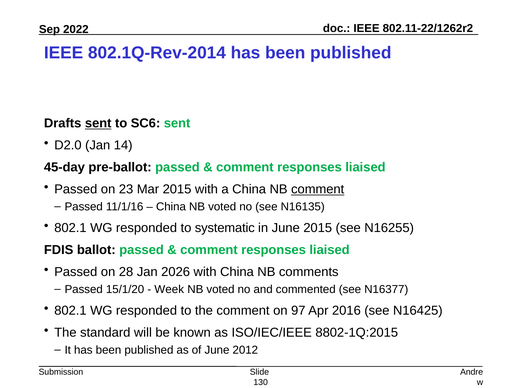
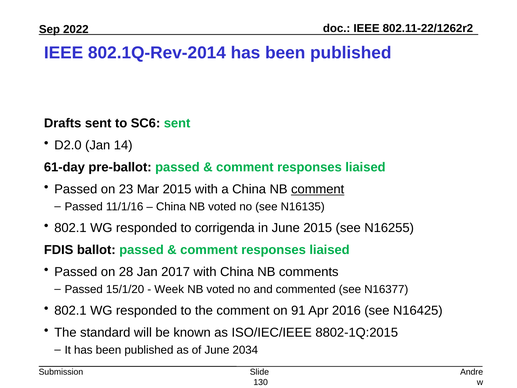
sent at (98, 123) underline: present -> none
45-day: 45-day -> 61-day
systematic: systematic -> corrigenda
2026: 2026 -> 2017
97: 97 -> 91
2012: 2012 -> 2034
